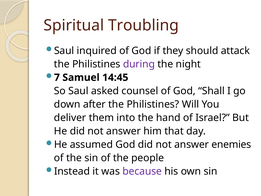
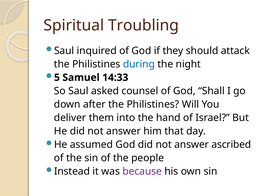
during colour: purple -> blue
7: 7 -> 5
14:45: 14:45 -> 14:33
enemies: enemies -> ascribed
